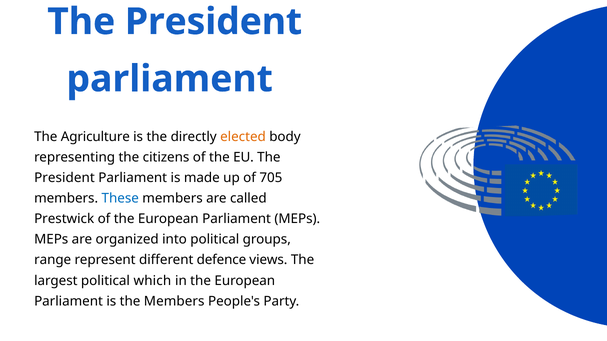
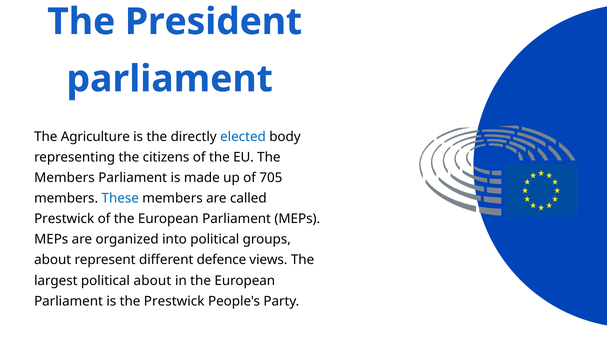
elected colour: orange -> blue
President at (64, 178): President -> Members
range at (53, 260): range -> about
political which: which -> about
the Members: Members -> Prestwick
